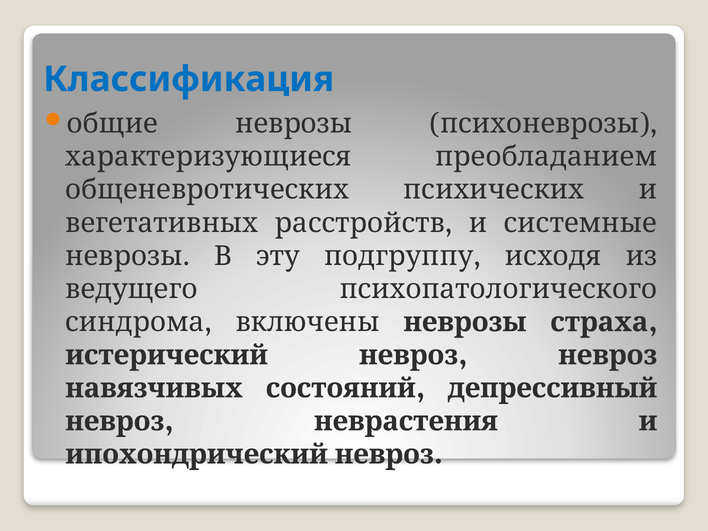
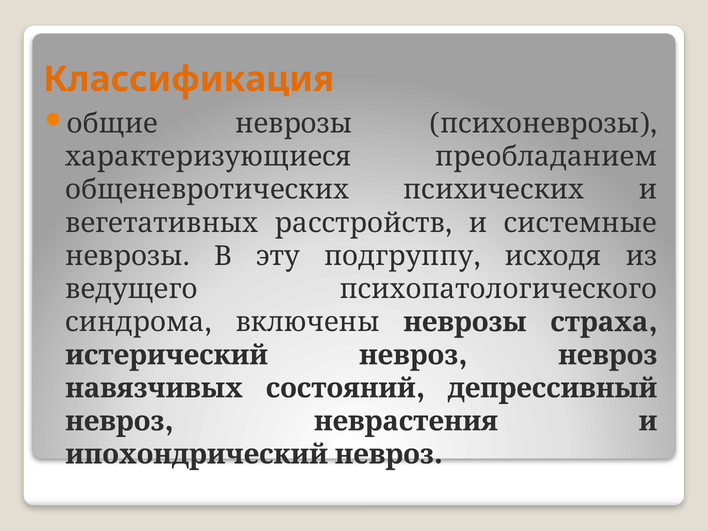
Классификация colour: blue -> orange
